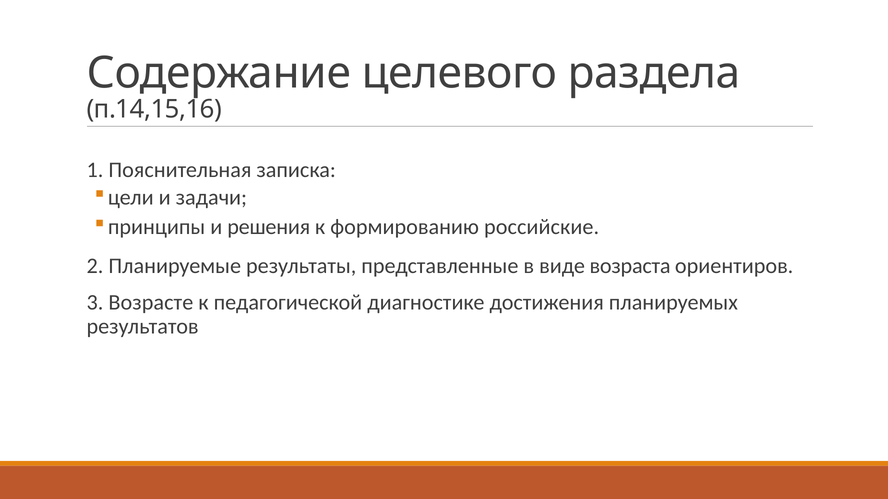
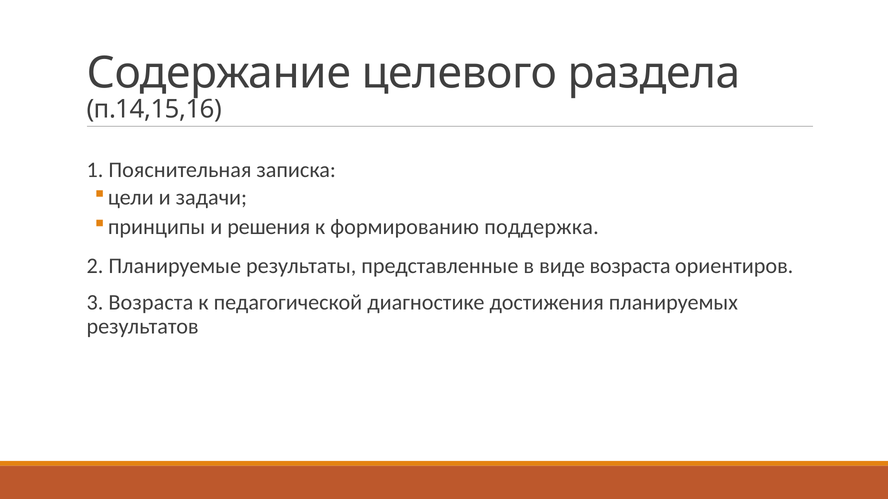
российские: российские -> поддержка
3 Возрасте: Возрасте -> Возраста
